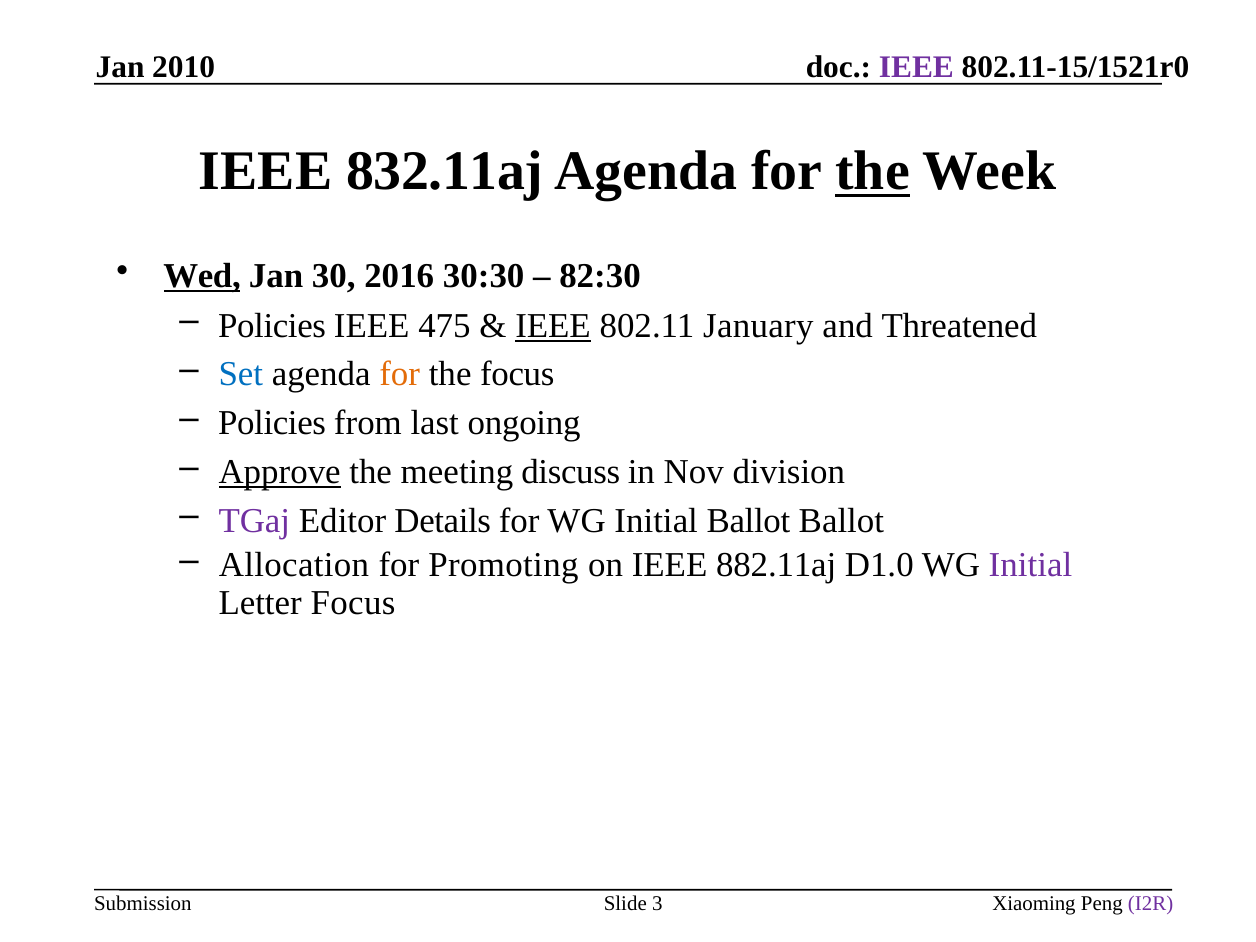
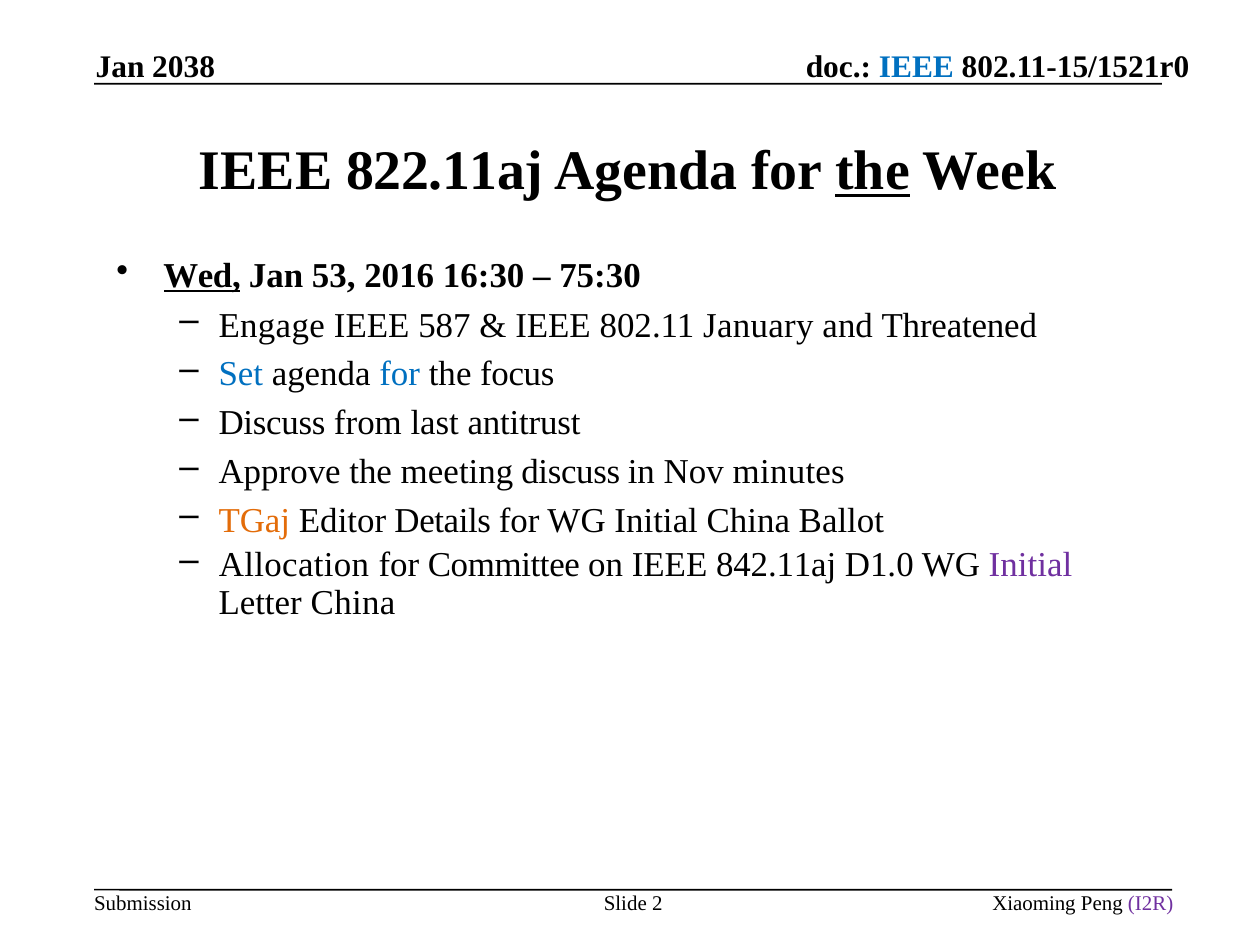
IEEE at (916, 67) colour: purple -> blue
2010: 2010 -> 2038
832.11aj: 832.11aj -> 822.11aj
30: 30 -> 53
30:30: 30:30 -> 16:30
82:30: 82:30 -> 75:30
Policies at (272, 326): Policies -> Engage
475: 475 -> 587
IEEE at (553, 326) underline: present -> none
for at (400, 374) colour: orange -> blue
Policies at (272, 423): Policies -> Discuss
ongoing: ongoing -> antitrust
Approve underline: present -> none
division: division -> minutes
TGaj colour: purple -> orange
Initial Ballot: Ballot -> China
Promoting: Promoting -> Committee
882.11aj: 882.11aj -> 842.11aj
Letter Focus: Focus -> China
3: 3 -> 2
